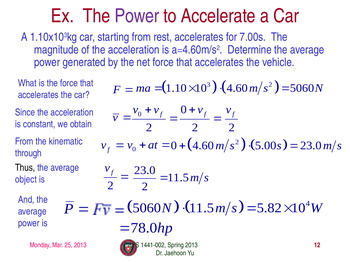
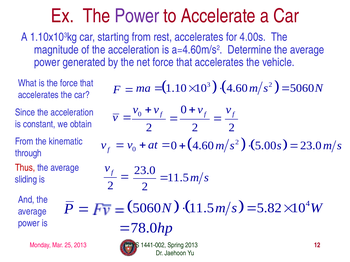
7.00s: 7.00s -> 4.00s
Thus colour: black -> red
object: object -> sliding
